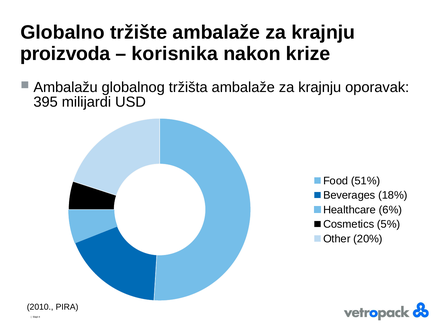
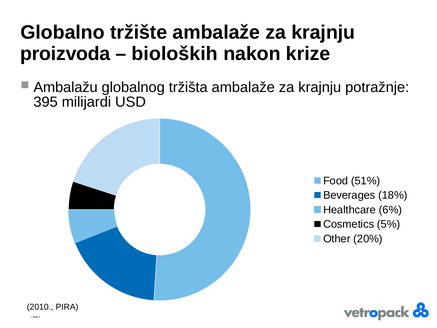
korisnika: korisnika -> bioloških
oporavak: oporavak -> potražnje
